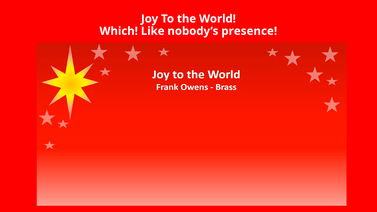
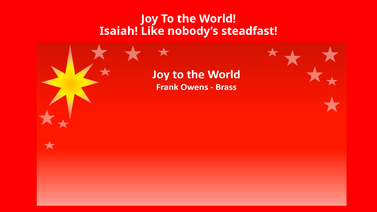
Which: Which -> Isaiah
presence: presence -> steadfast
